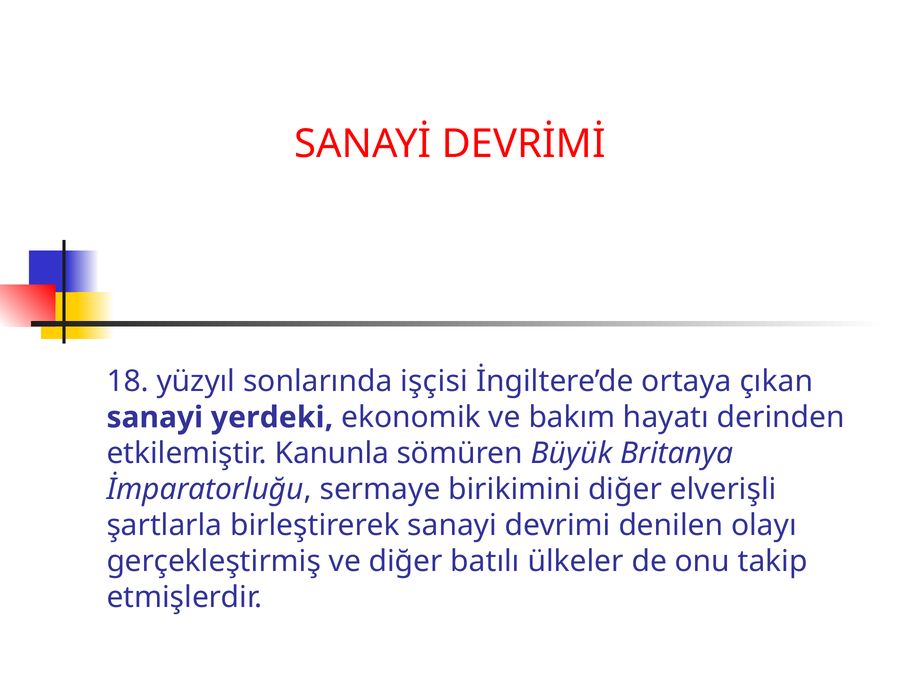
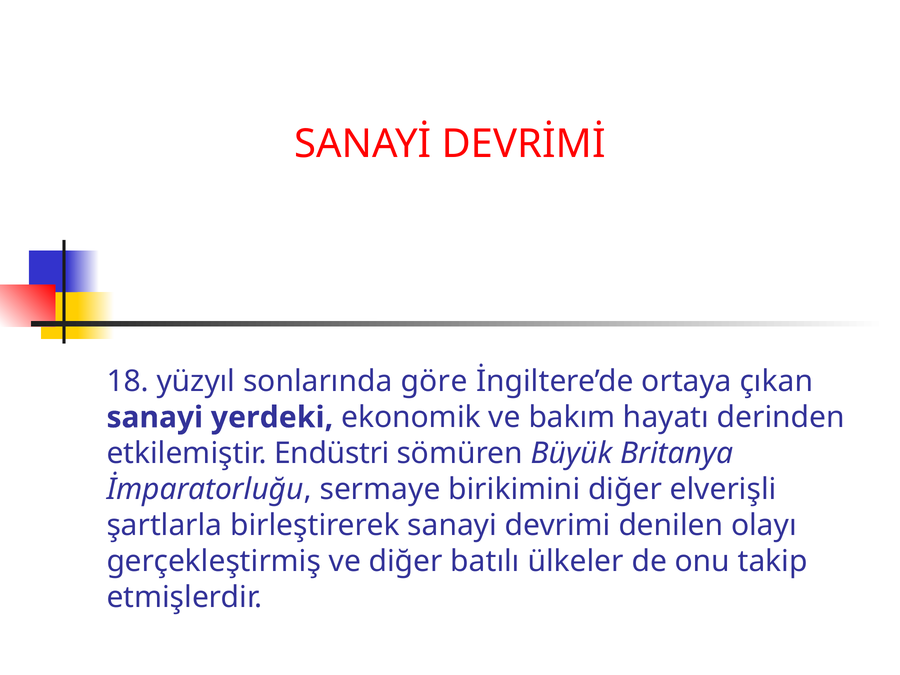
işçisi: işçisi -> göre
Kanunla: Kanunla -> Endüstri
